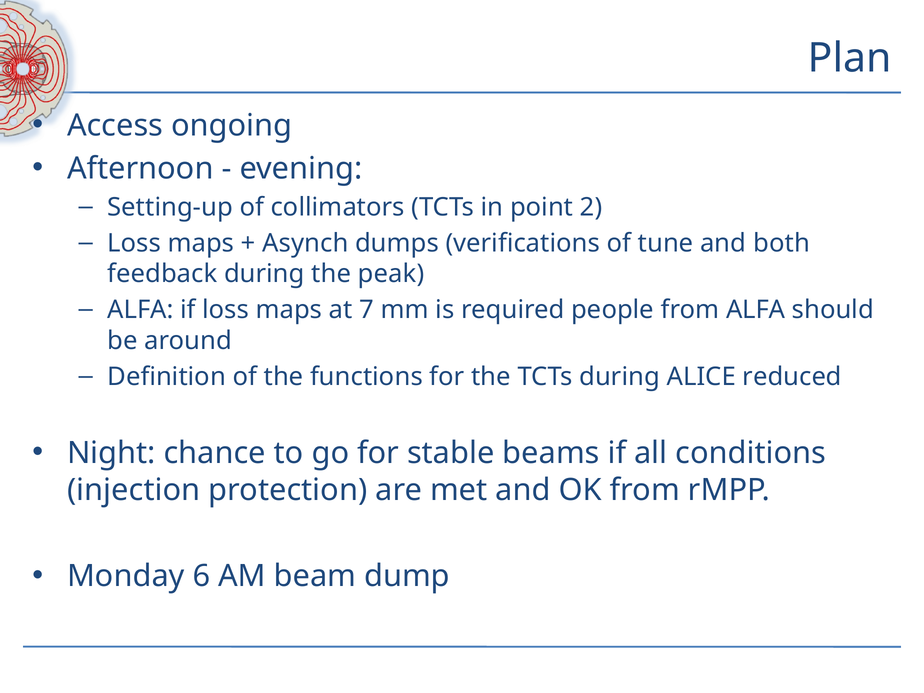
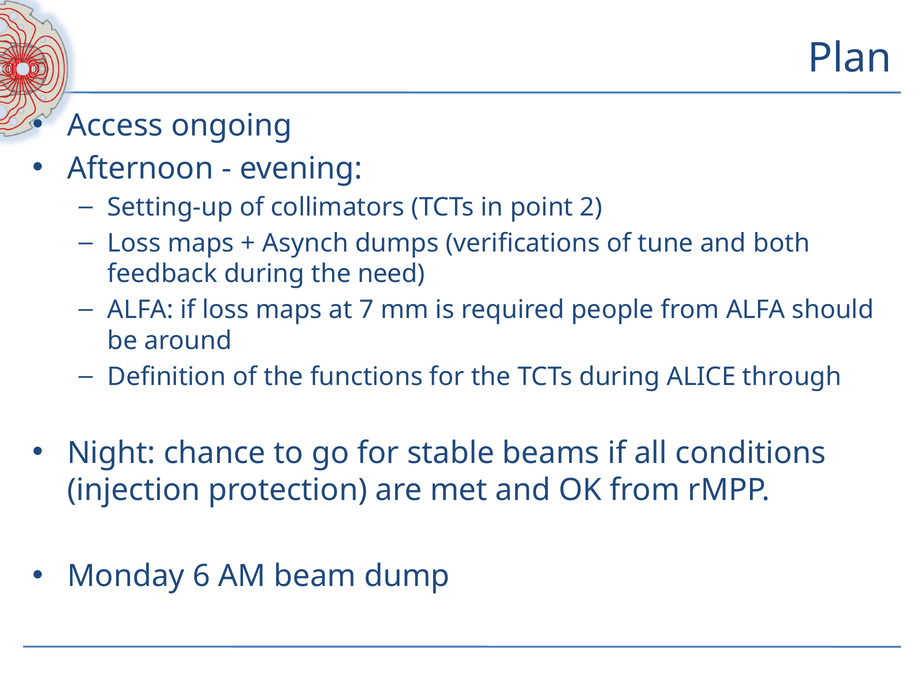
peak: peak -> need
reduced: reduced -> through
